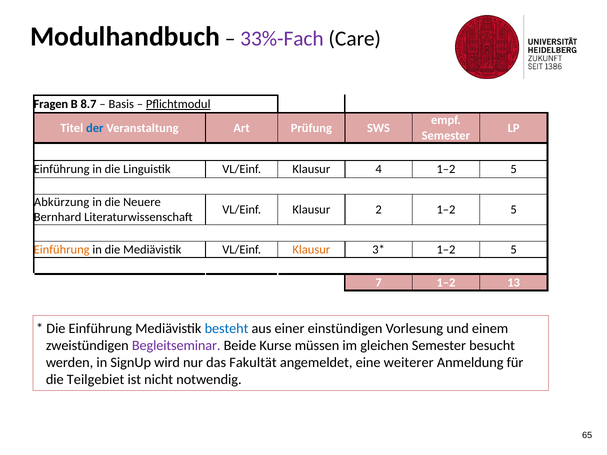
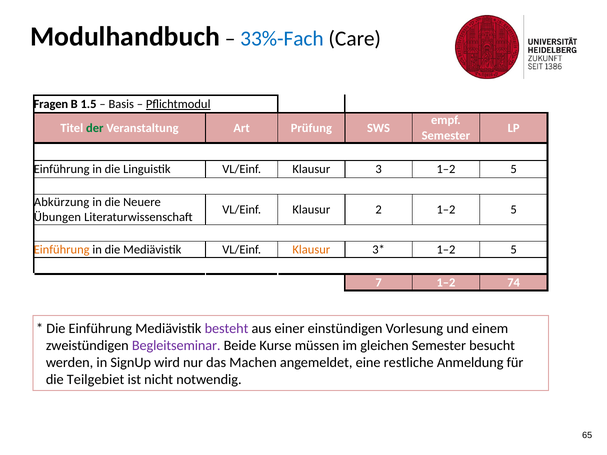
33%-Fach colour: purple -> blue
8.7: 8.7 -> 1.5
der colour: blue -> green
4: 4 -> 3
Bernhard: Bernhard -> Übungen
13: 13 -> 74
besteht colour: blue -> purple
Fakultät: Fakultät -> Machen
weiterer: weiterer -> restliche
